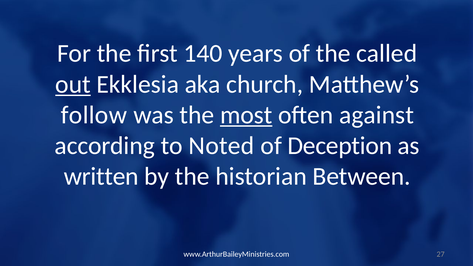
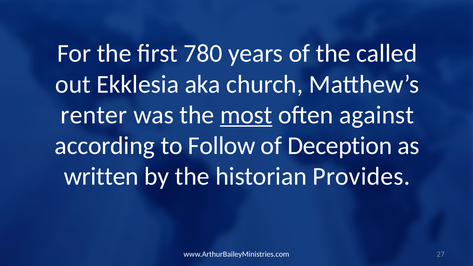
140: 140 -> 780
out underline: present -> none
follow: follow -> renter
Noted: Noted -> Follow
Between: Between -> Provides
